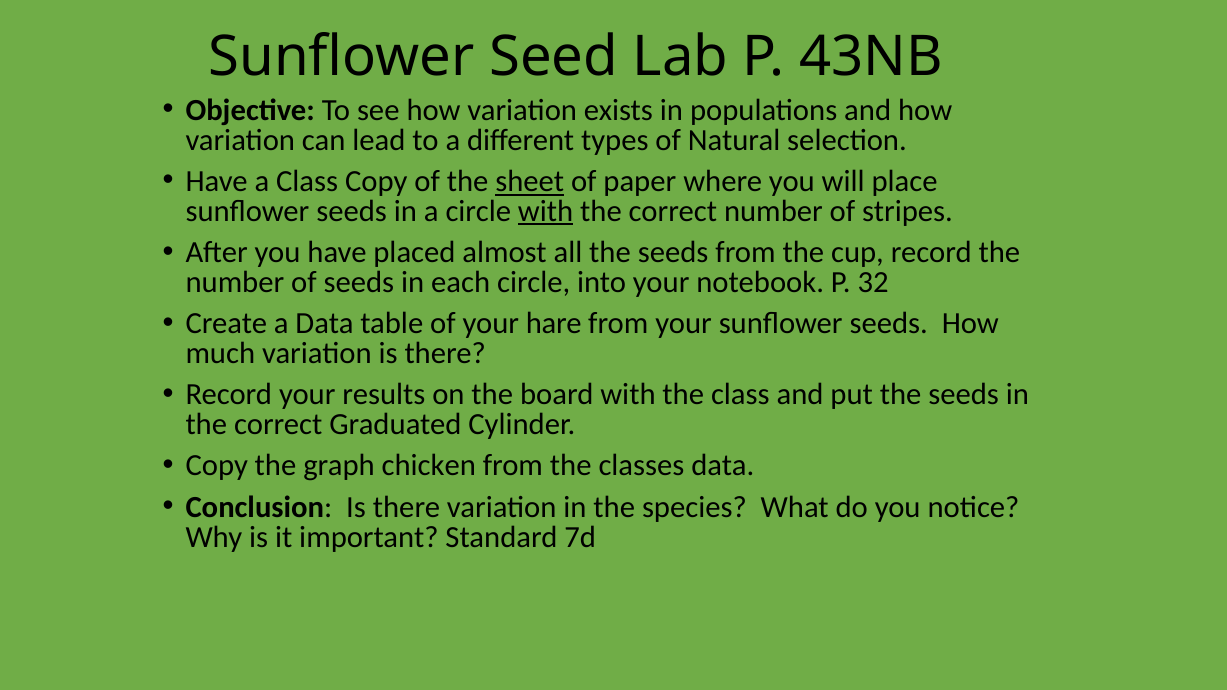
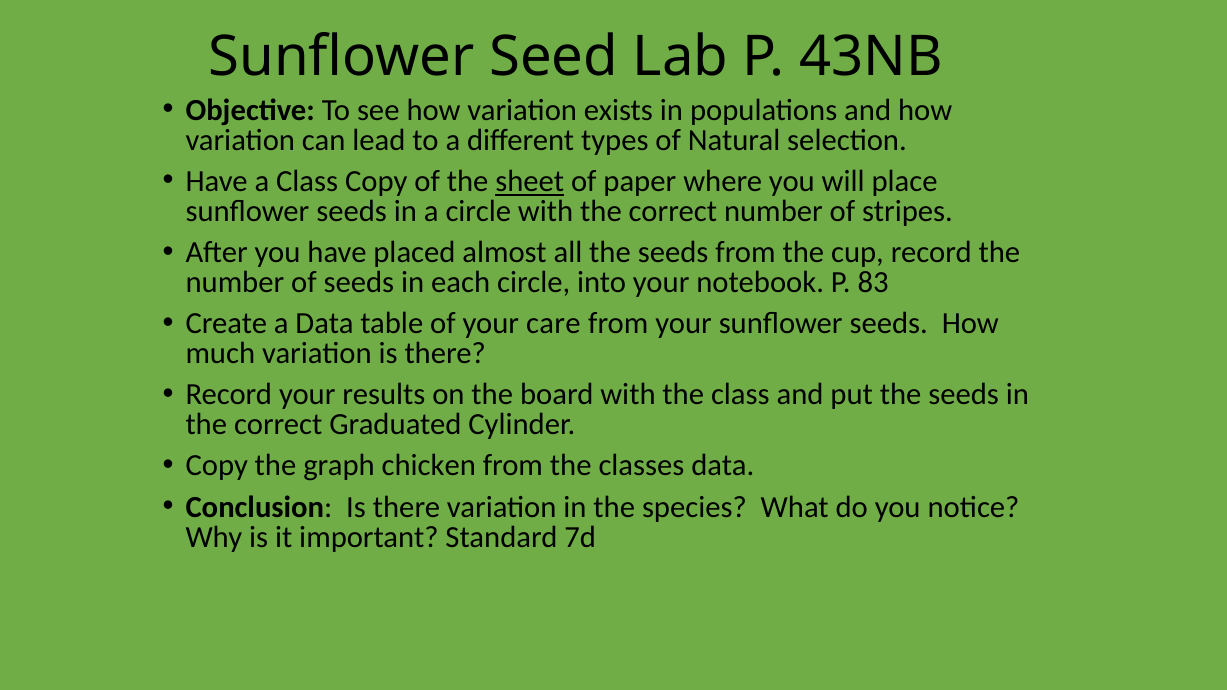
with at (546, 211) underline: present -> none
32: 32 -> 83
hare: hare -> care
